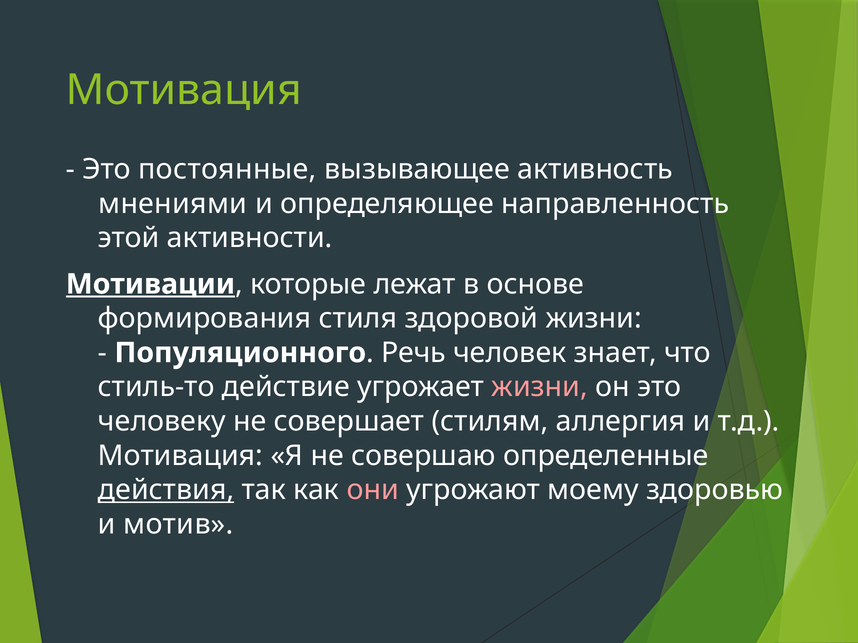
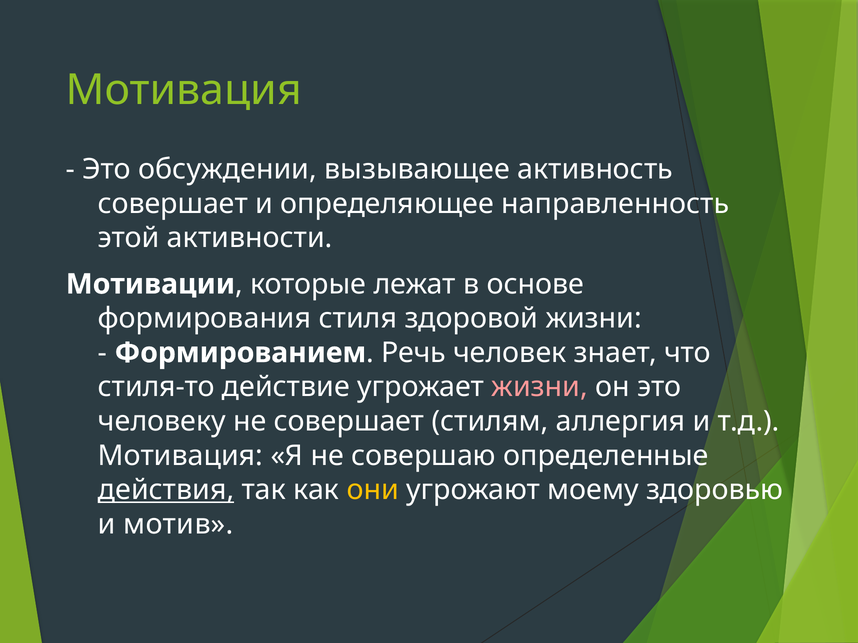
постоянные: постоянные -> обсуждении
мнениями at (173, 204): мнениями -> совершает
Мотивации underline: present -> none
Популяционного: Популяционного -> Формированием
стиль-то: стиль-то -> стиля-то
они colour: pink -> yellow
